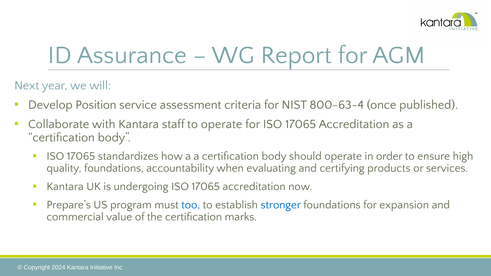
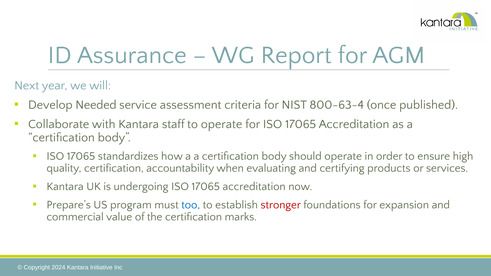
Position: Position -> Needed
quality foundations: foundations -> certification
stronger colour: blue -> red
